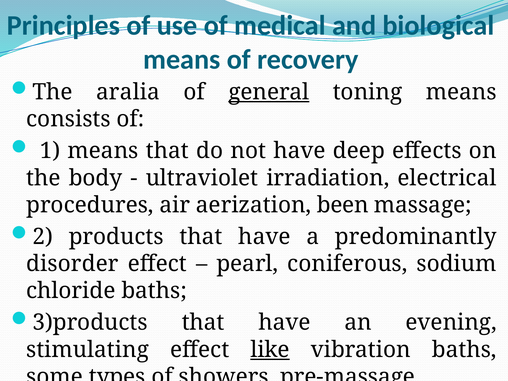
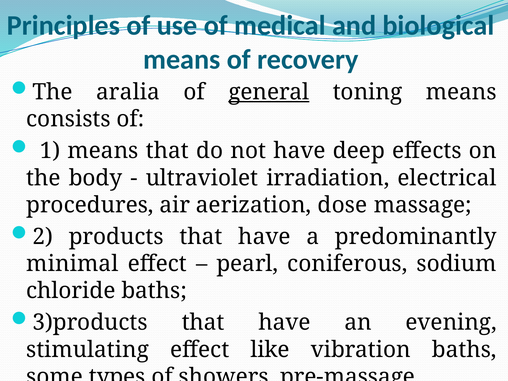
been: been -> dose
disorder: disorder -> minimal
like underline: present -> none
